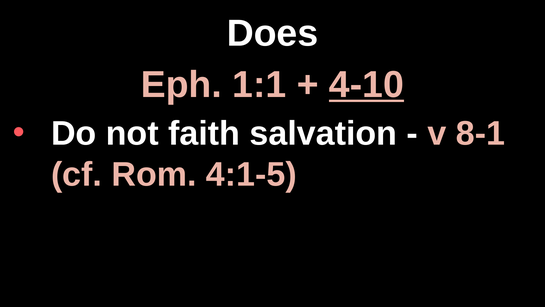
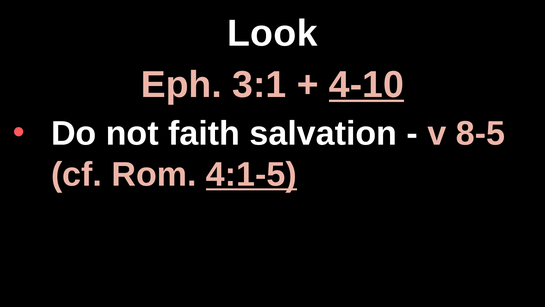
Does: Does -> Look
1:1: 1:1 -> 3:1
8-1: 8-1 -> 8-5
4:1-5 underline: none -> present
